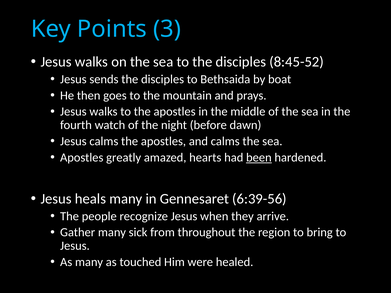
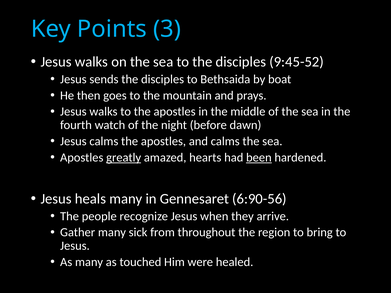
8:45-52: 8:45-52 -> 9:45-52
greatly underline: none -> present
6:39-56: 6:39-56 -> 6:90-56
